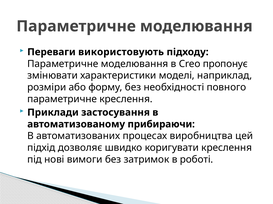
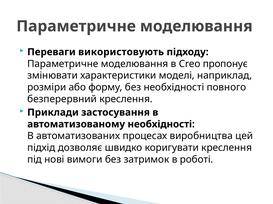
параметричне at (62, 99): параметричне -> безперервний
автоматизованому прибираючи: прибираючи -> необхідності
